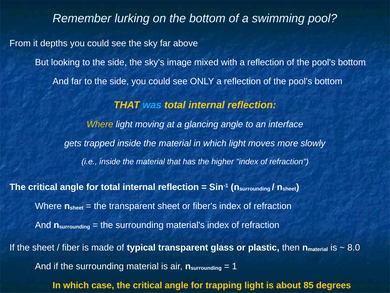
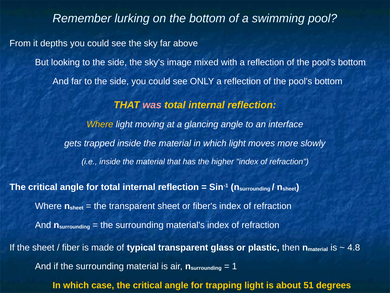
was colour: light blue -> pink
8.0: 8.0 -> 4.8
85: 85 -> 51
